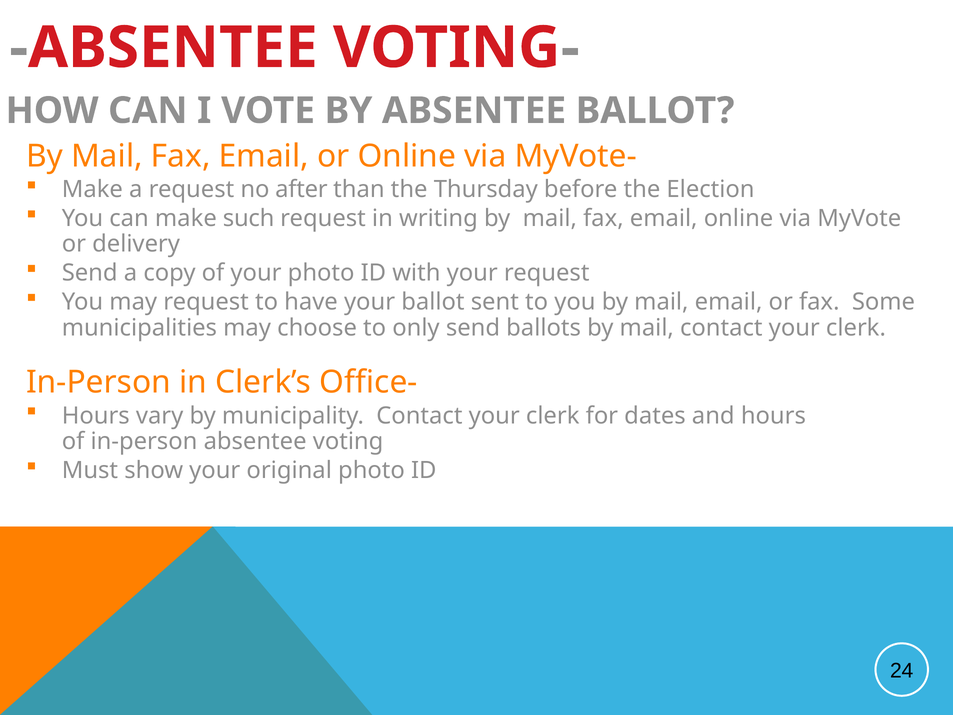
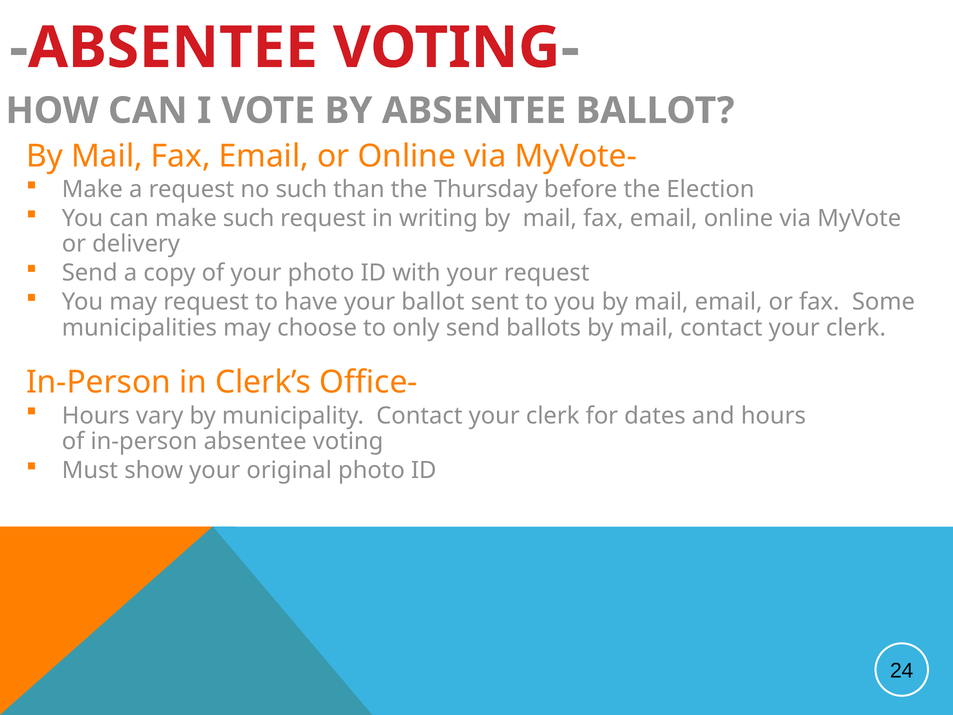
no after: after -> such
